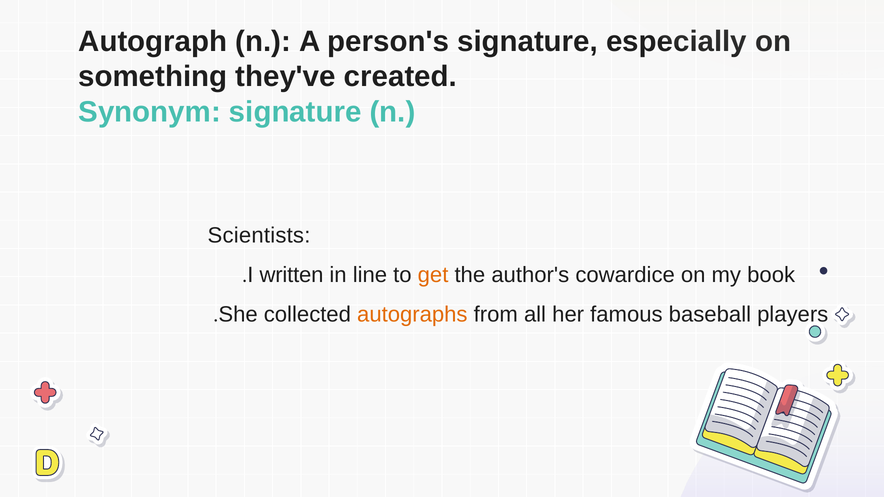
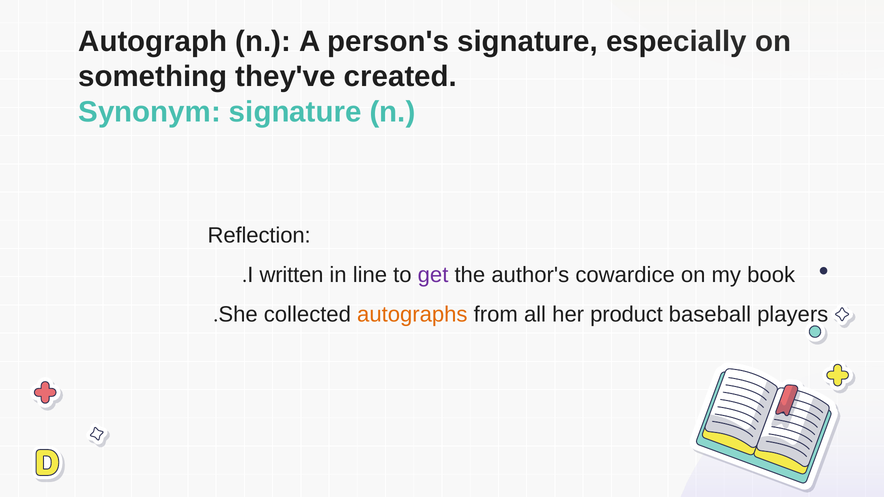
Scientists: Scientists -> Reflection
get colour: orange -> purple
famous: famous -> product
